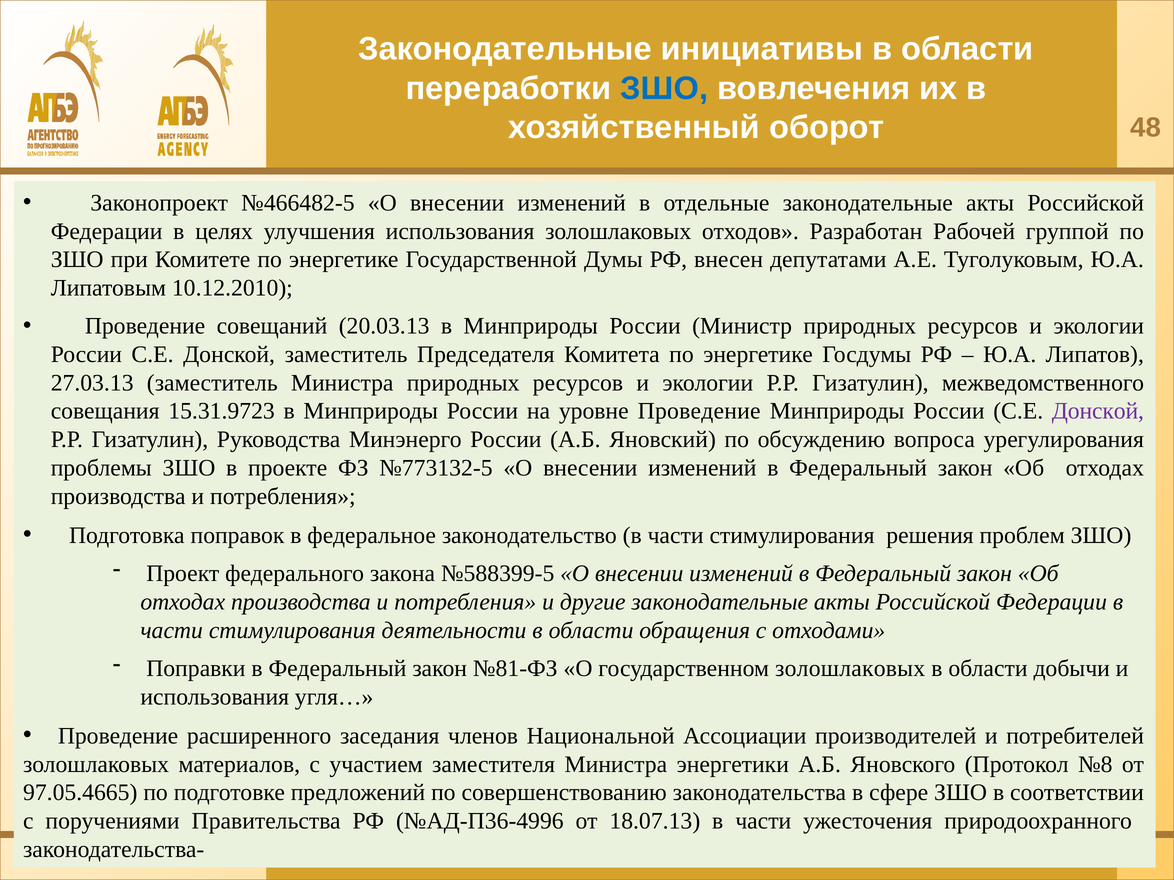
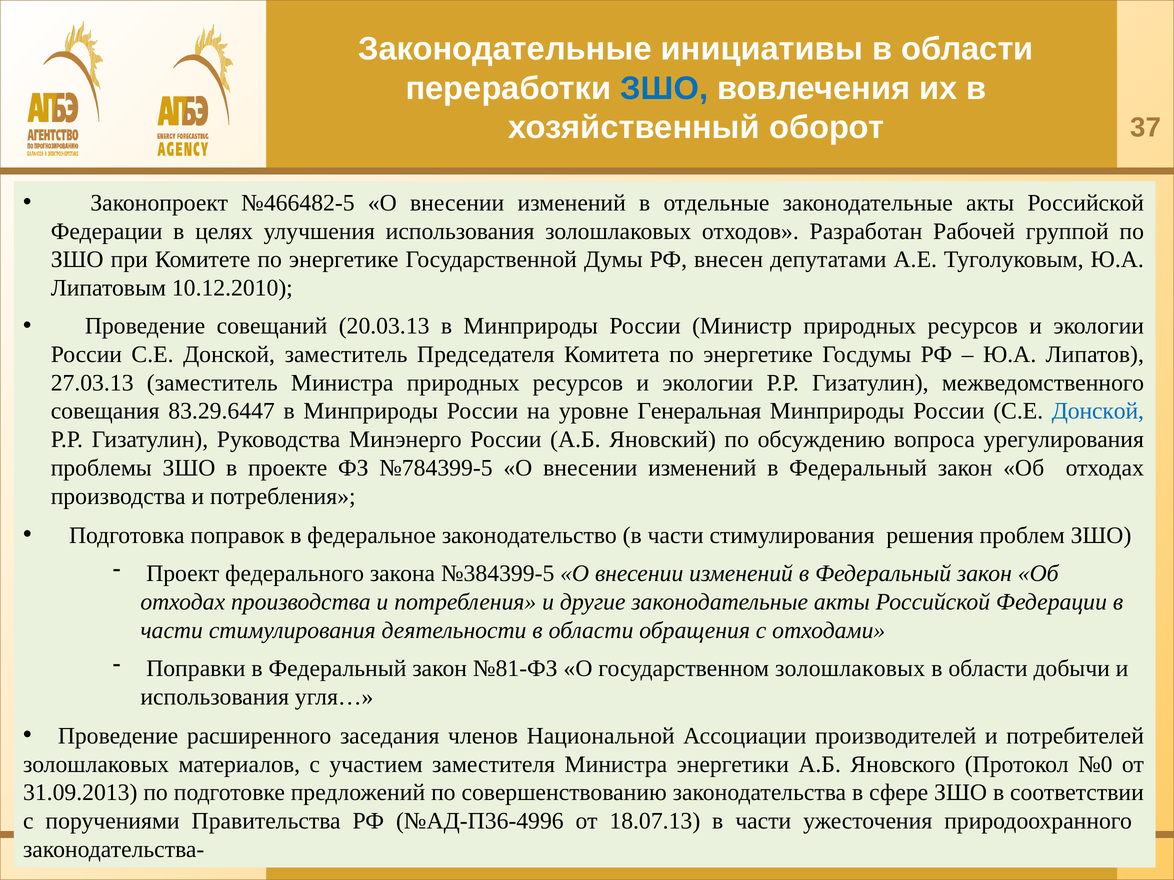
48: 48 -> 37
15.31.9723: 15.31.9723 -> 83.29.6447
уровне Проведение: Проведение -> Генеральная
Донской at (1098, 411) colour: purple -> blue
№773132-5: №773132-5 -> №784399-5
№588399-5: №588399-5 -> №384399-5
№8: №8 -> №0
97.05.4665: 97.05.4665 -> 31.09.2013
